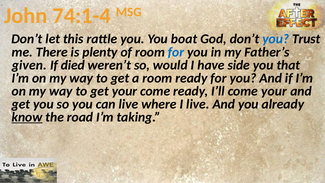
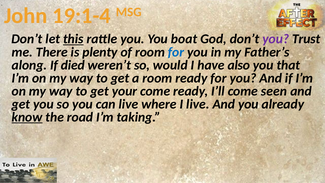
74:1-4: 74:1-4 -> 19:1-4
this underline: none -> present
you at (276, 39) colour: blue -> purple
given: given -> along
side: side -> also
come your: your -> seen
